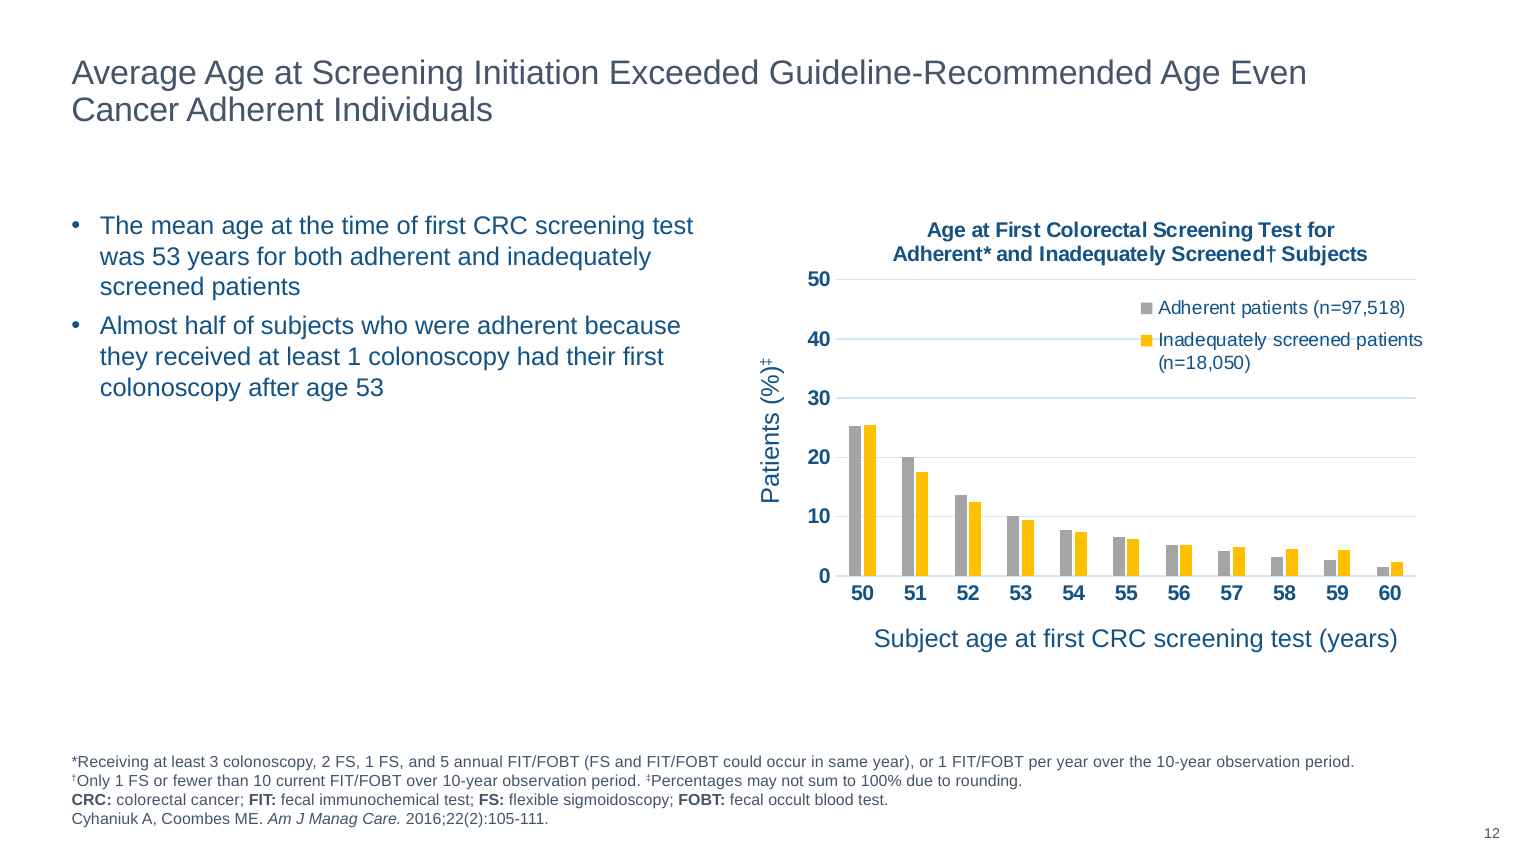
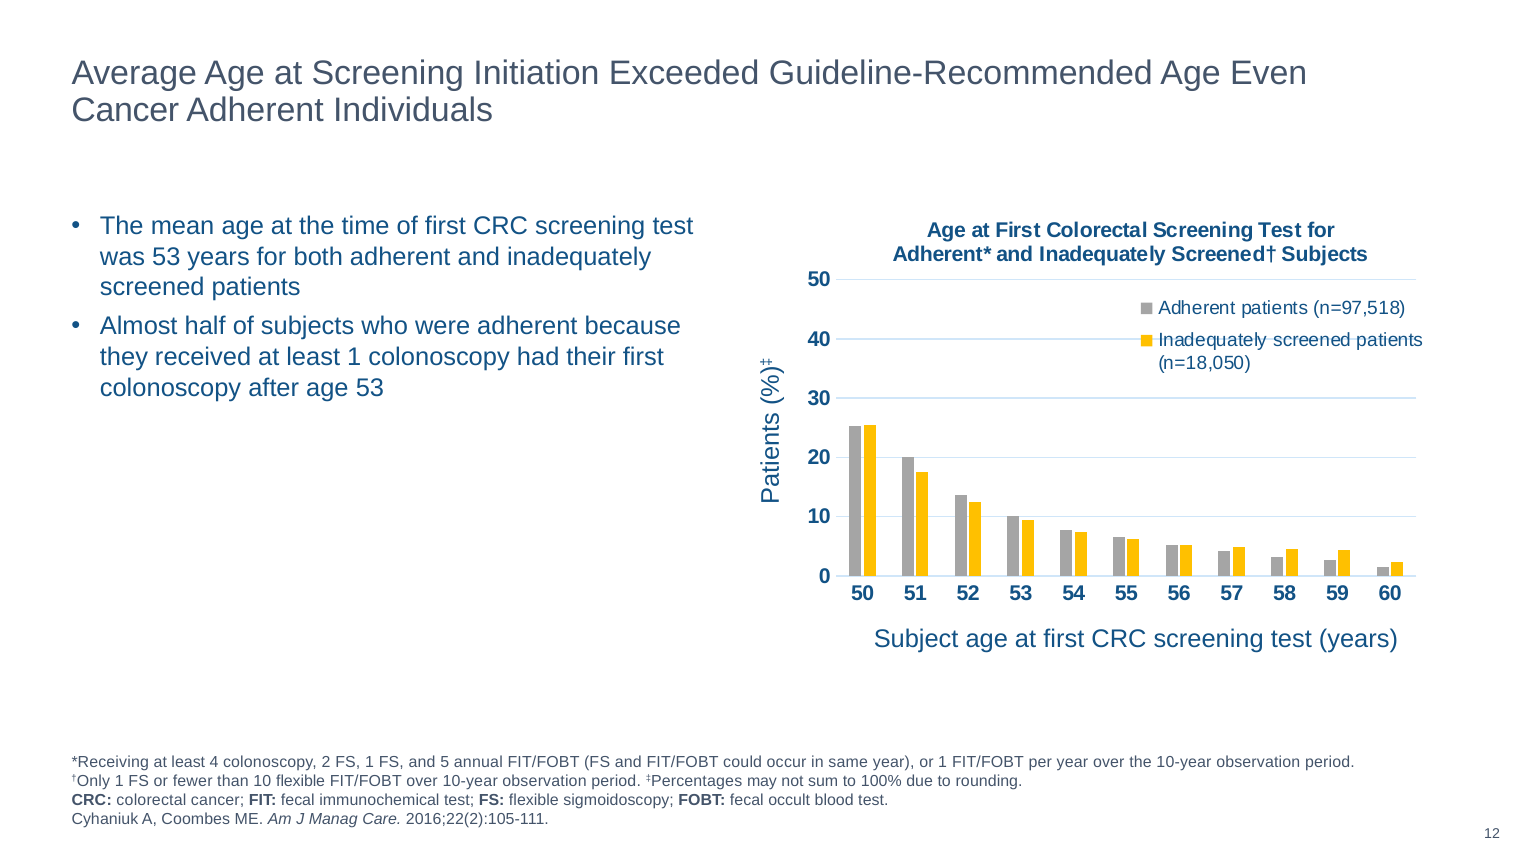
3: 3 -> 4
10 current: current -> flexible
